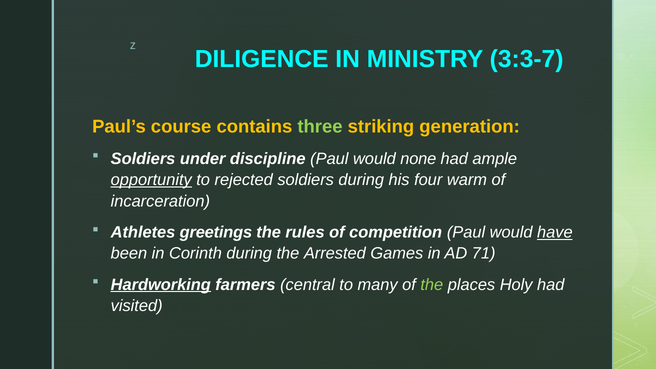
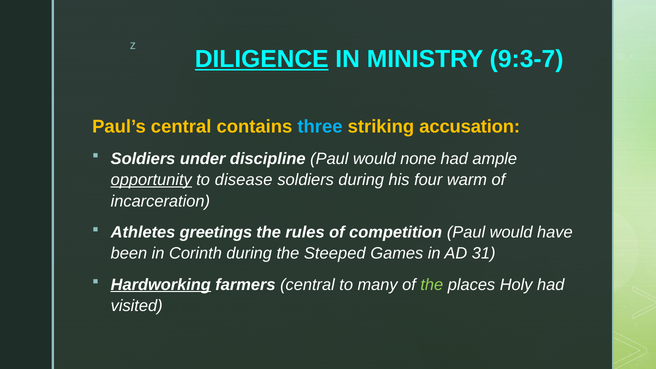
DILIGENCE underline: none -> present
3:3-7: 3:3-7 -> 9:3-7
Paul’s course: course -> central
three colour: light green -> light blue
generation: generation -> accusation
rejected: rejected -> disease
have underline: present -> none
Arrested: Arrested -> Steeped
71: 71 -> 31
